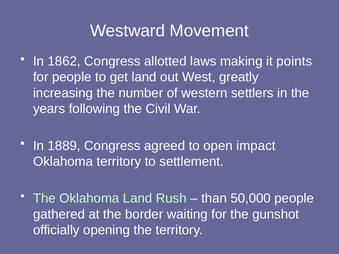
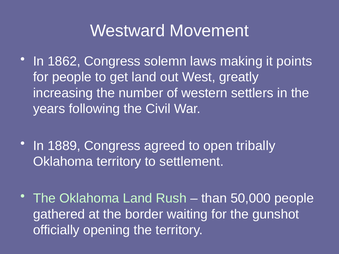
allotted: allotted -> solemn
impact: impact -> tribally
